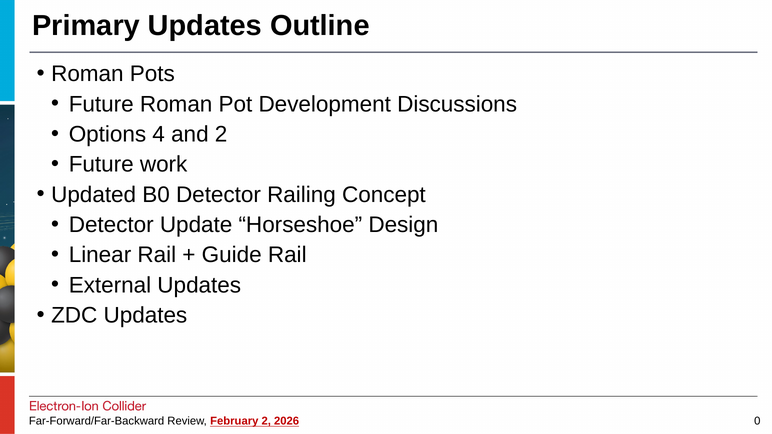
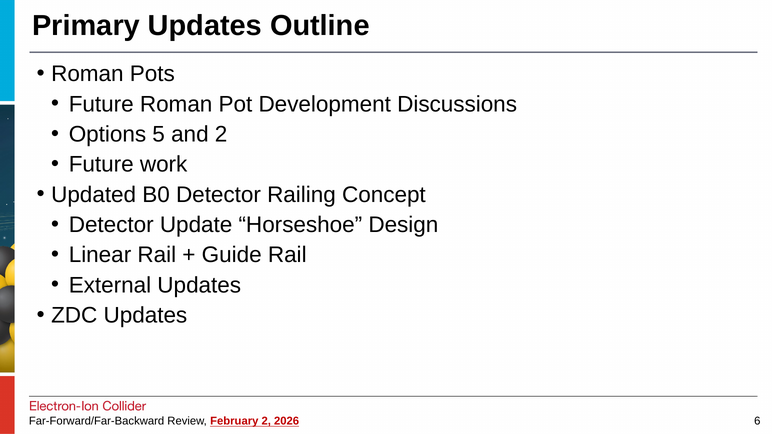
4: 4 -> 5
0: 0 -> 6
